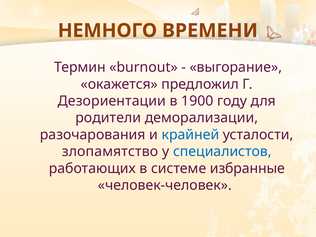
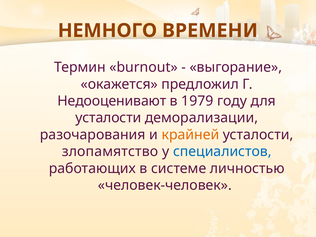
Дезориентации: Дезориентации -> Недооценивают
1900: 1900 -> 1979
родители at (108, 118): родители -> усталости
крайней colour: blue -> orange
избранные: избранные -> личностью
